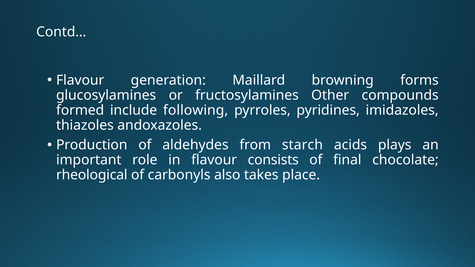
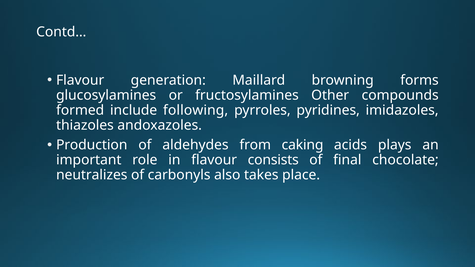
starch: starch -> caking
rheological: rheological -> neutralizes
